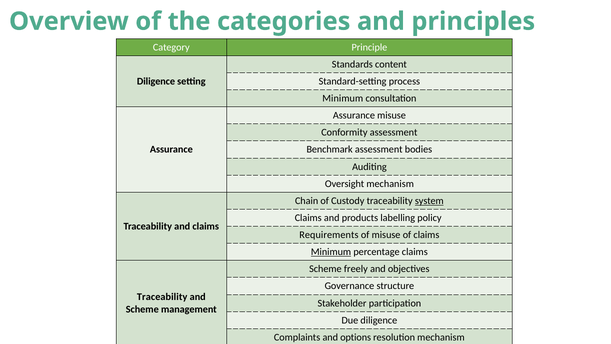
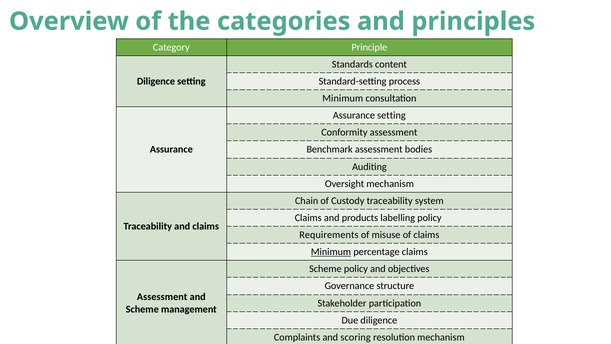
Assurance misuse: misuse -> setting
system underline: present -> none
Scheme freely: freely -> policy
Traceability at (162, 297): Traceability -> Assessment
options: options -> scoring
